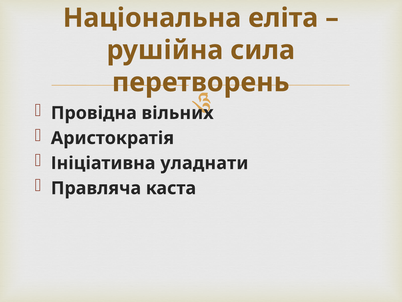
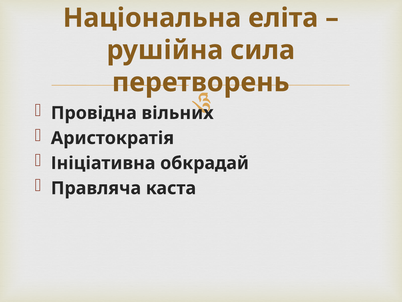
уладнати: уладнати -> обкрадай
